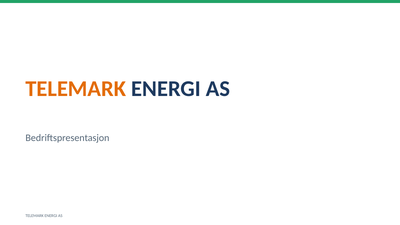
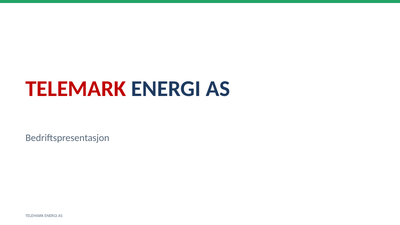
TELEMARK at (76, 89) colour: orange -> red
